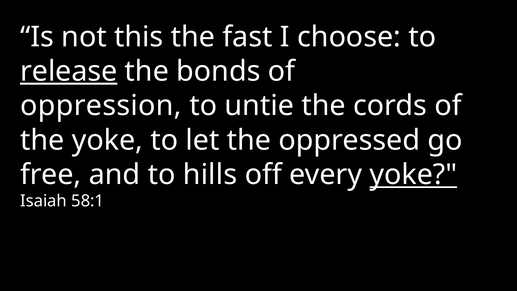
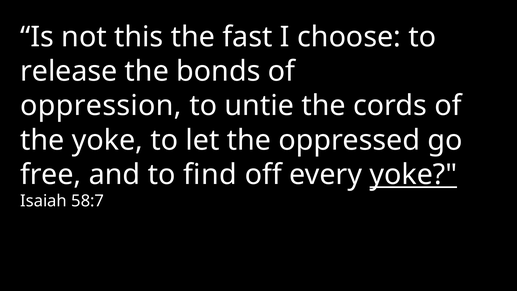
release underline: present -> none
hills: hills -> find
58:1: 58:1 -> 58:7
